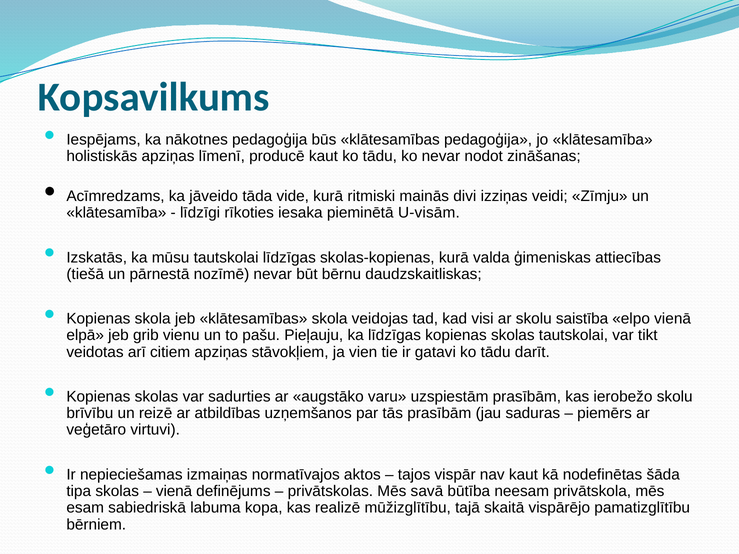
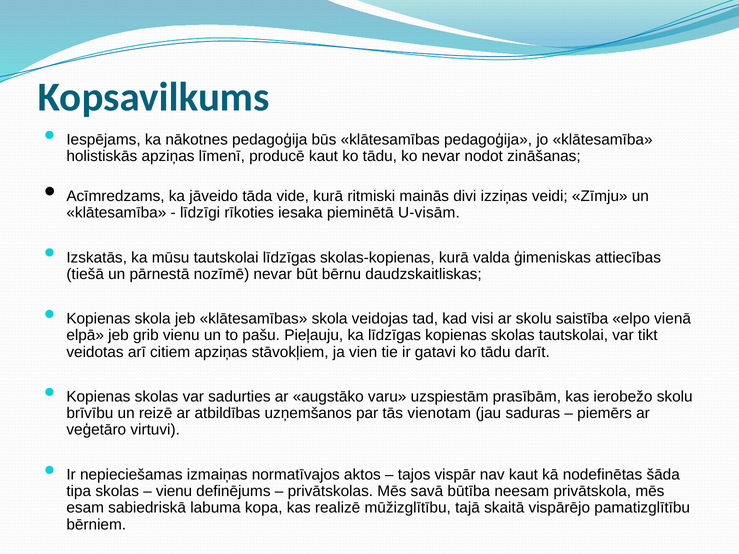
tās prasībām: prasībām -> vienotam
vienā at (174, 491): vienā -> vienu
